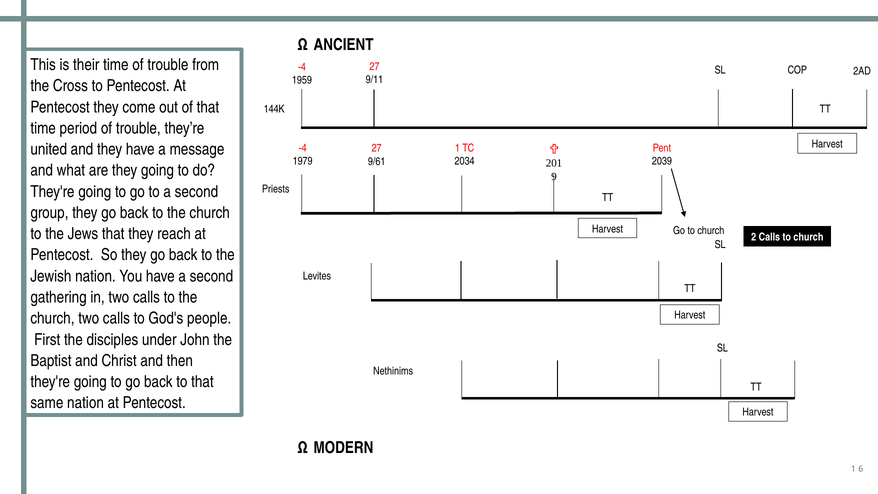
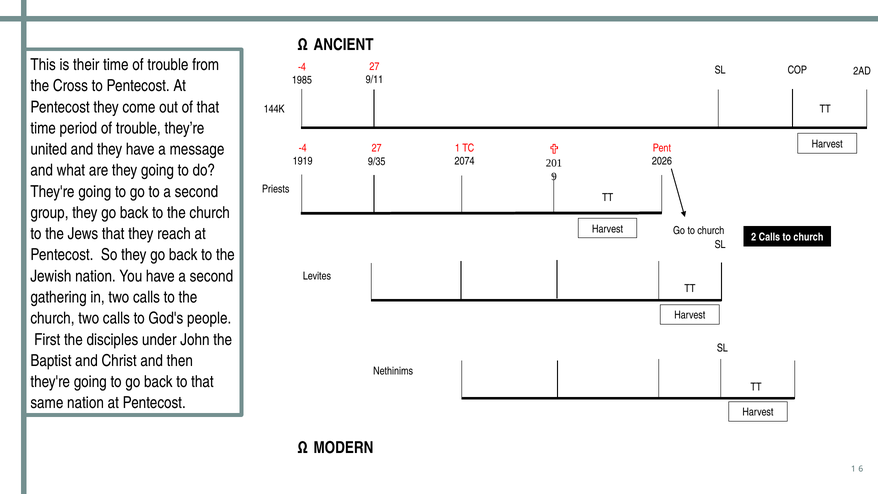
1959: 1959 -> 1985
1979: 1979 -> 1919
2034: 2034 -> 2074
2039: 2039 -> 2026
9/61: 9/61 -> 9/35
